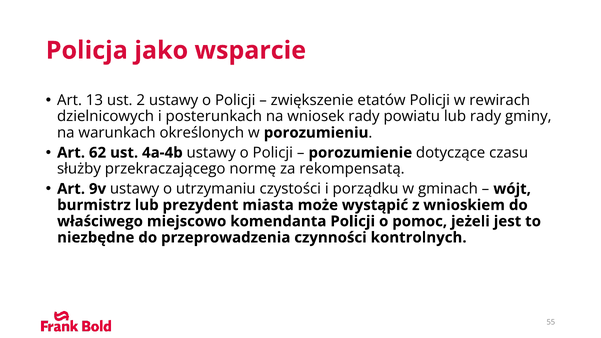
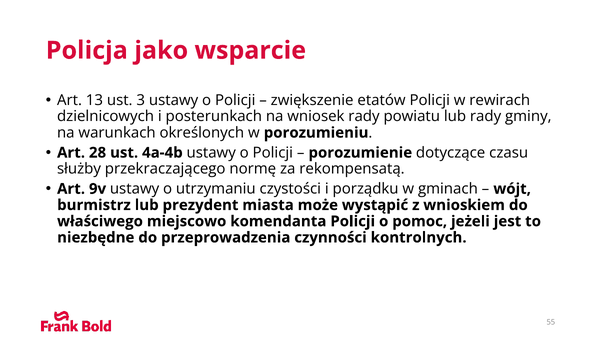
2: 2 -> 3
62: 62 -> 28
